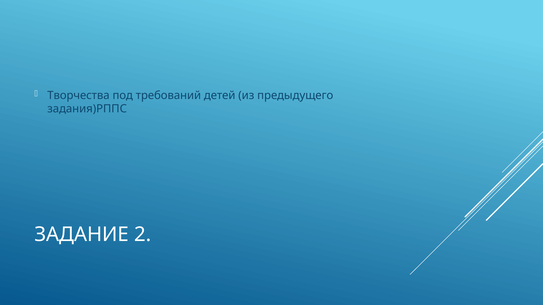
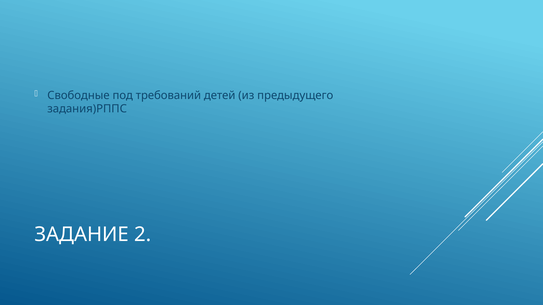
Творчества: Творчества -> Свободные
